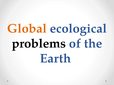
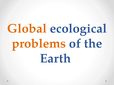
problems colour: black -> orange
